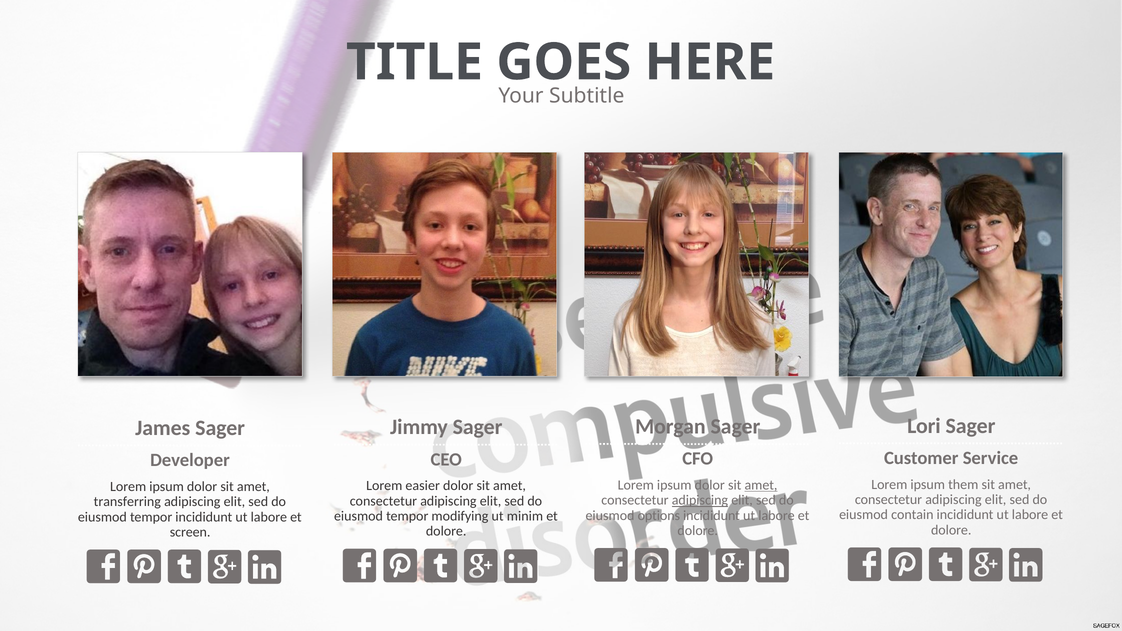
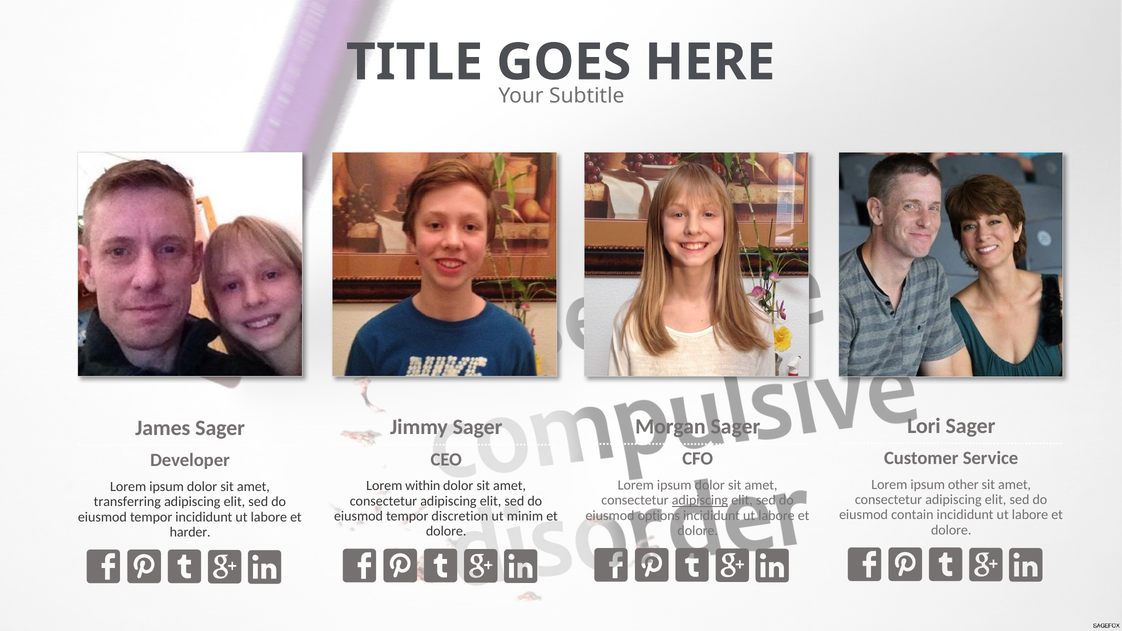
them: them -> other
amet at (761, 485) underline: present -> none
easier: easier -> within
modifying: modifying -> discretion
screen: screen -> harder
